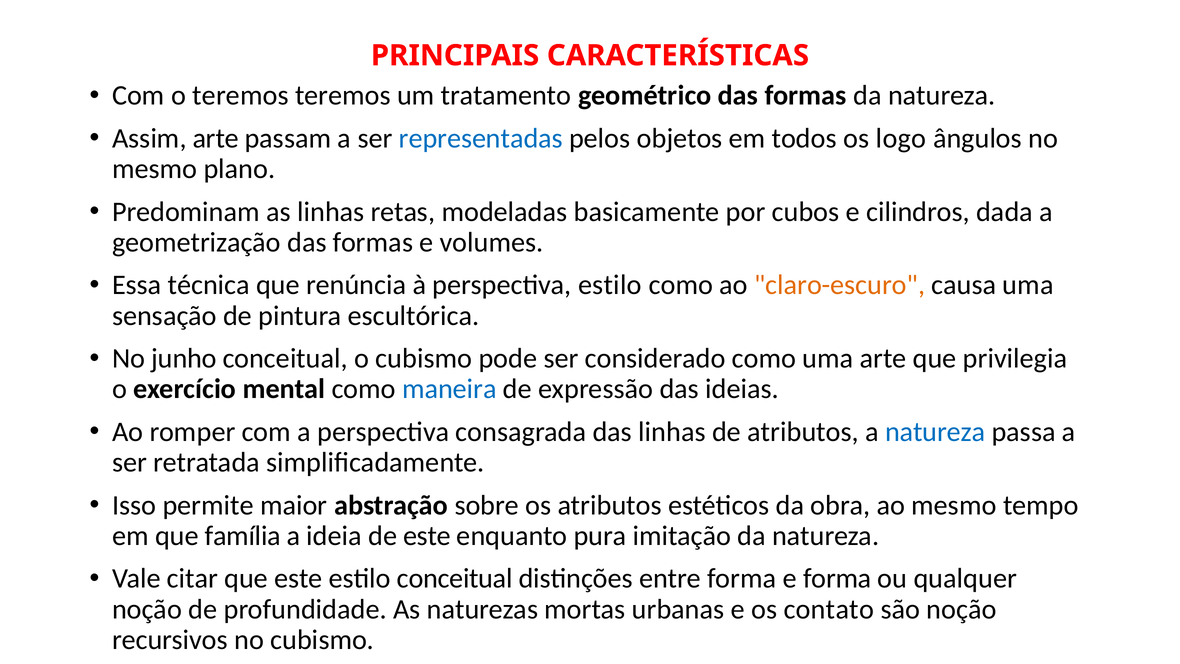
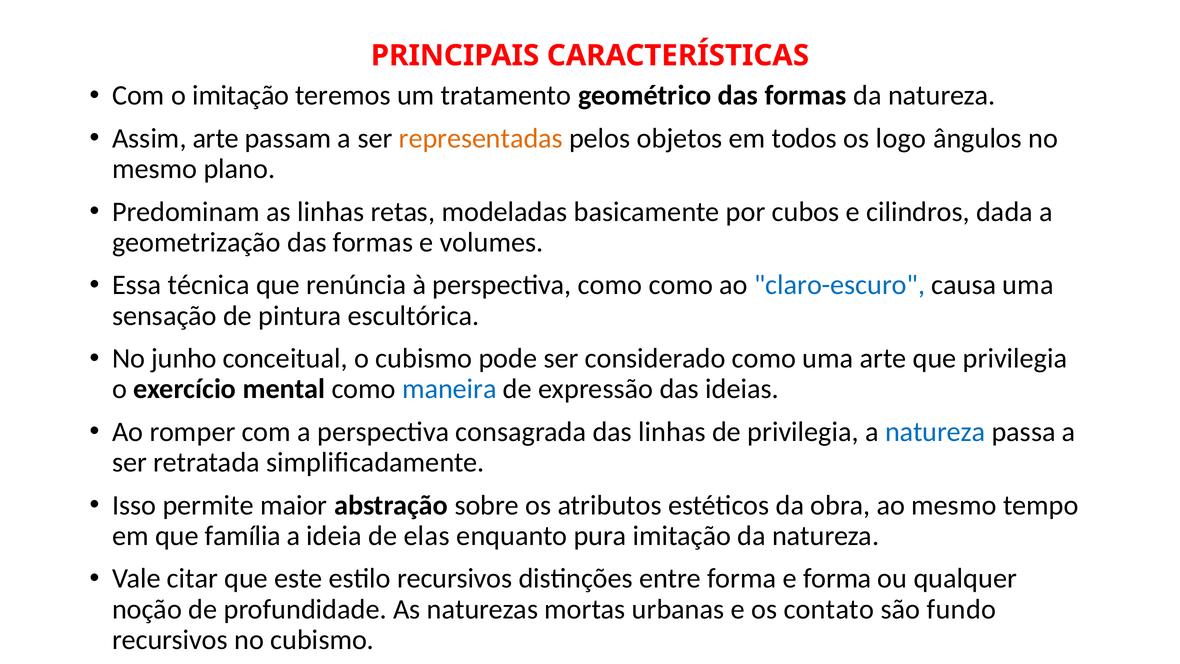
o teremos: teremos -> imitação
representadas colour: blue -> orange
perspectiva estilo: estilo -> como
claro-escuro colour: orange -> blue
de atributos: atributos -> privilegia
de este: este -> elas
estilo conceitual: conceitual -> recursivos
são noção: noção -> fundo
